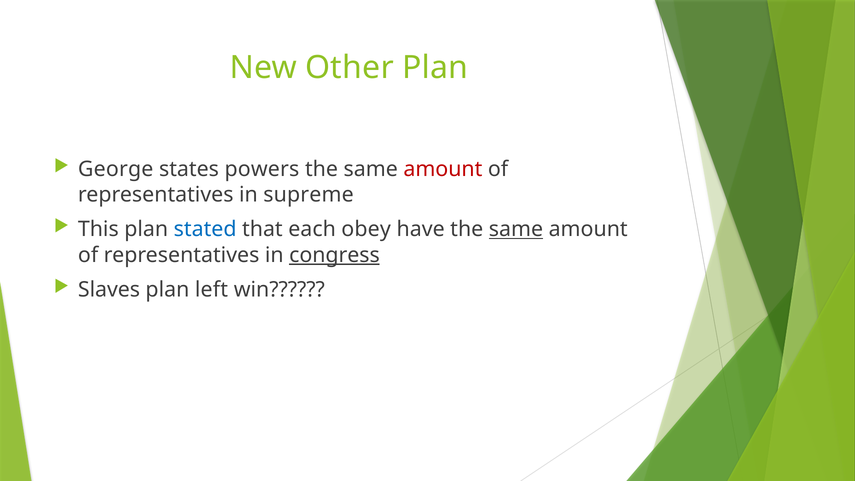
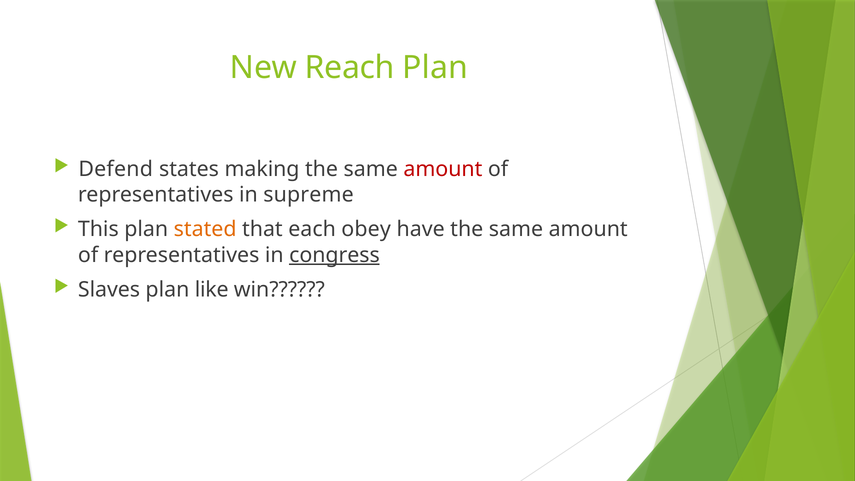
Other: Other -> Reach
George: George -> Defend
powers: powers -> making
stated colour: blue -> orange
same at (516, 229) underline: present -> none
left: left -> like
